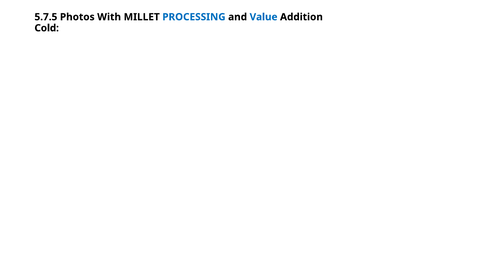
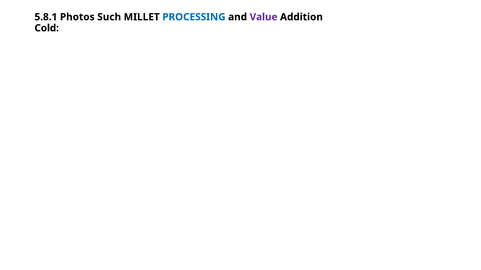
5.7.5: 5.7.5 -> 5.8.1
With: With -> Such
Value colour: blue -> purple
